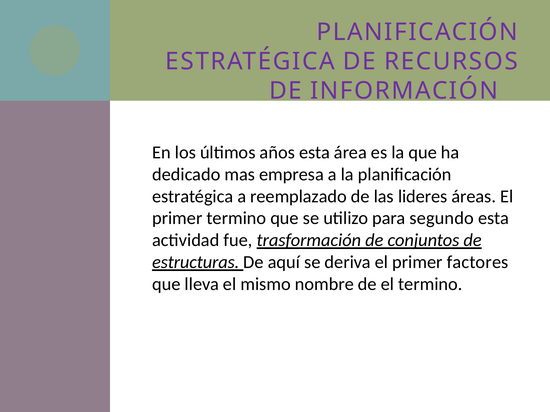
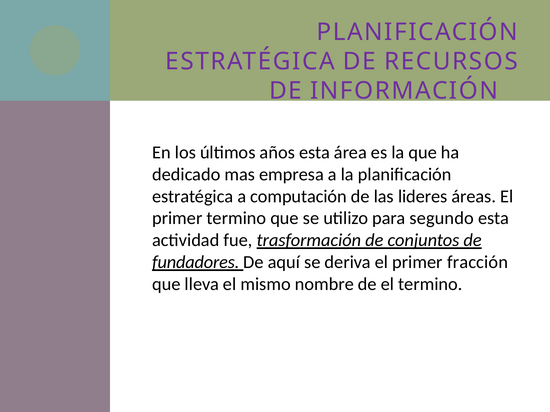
reemplazado: reemplazado -> computación
estructuras: estructuras -> fundadores
factores: factores -> fracción
